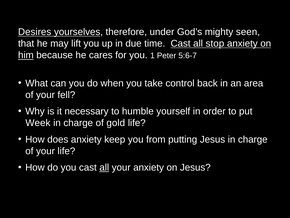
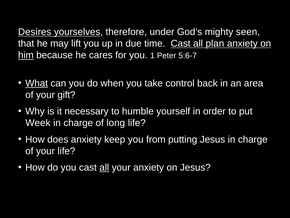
stop: stop -> plan
What underline: none -> present
fell: fell -> gift
gold: gold -> long
